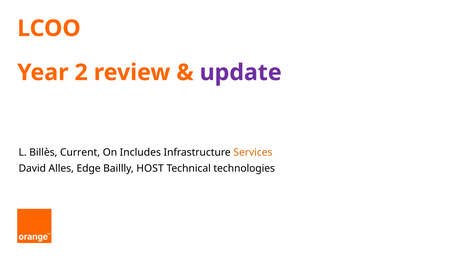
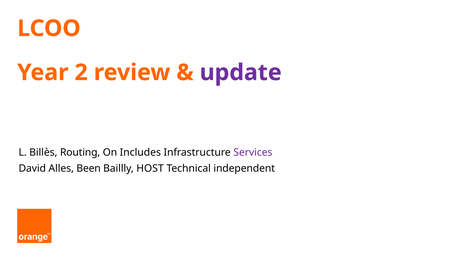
Current: Current -> Routing
Services colour: orange -> purple
Edge: Edge -> Been
technologies: technologies -> independent
